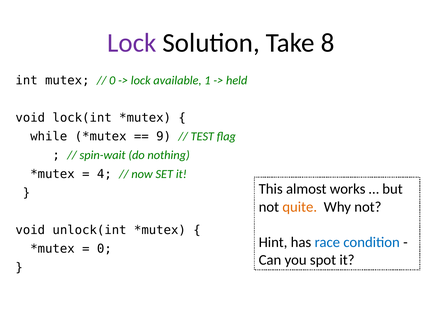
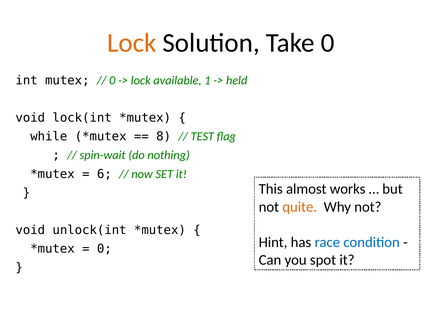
Lock at (132, 43) colour: purple -> orange
Take 8: 8 -> 0
9: 9 -> 8
4: 4 -> 6
